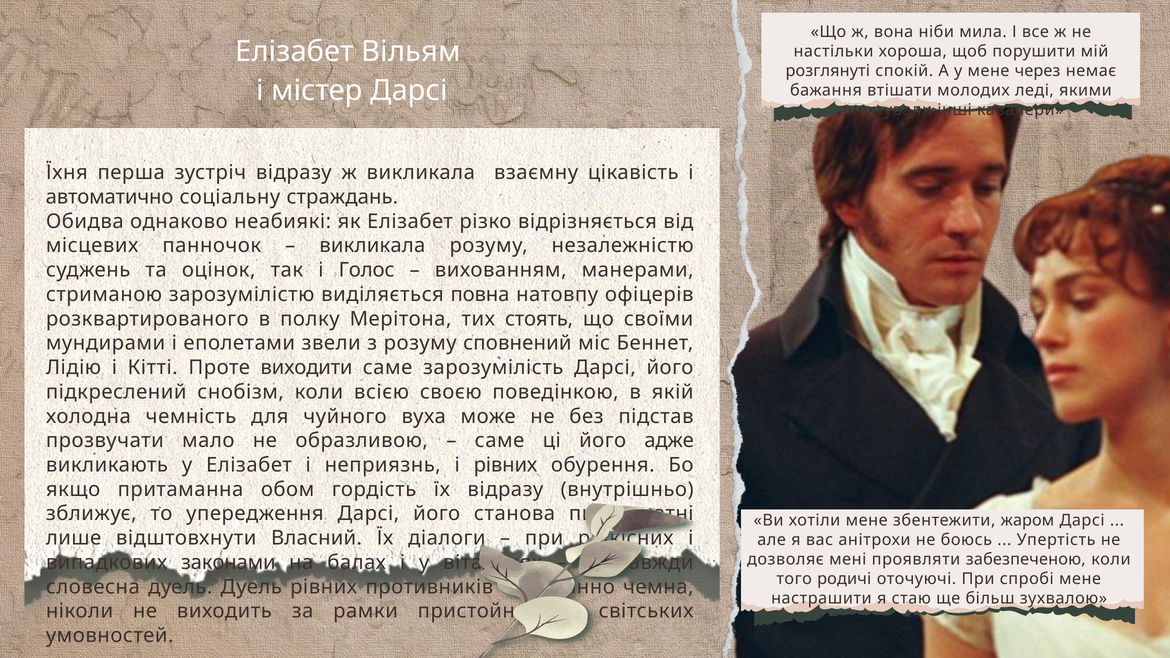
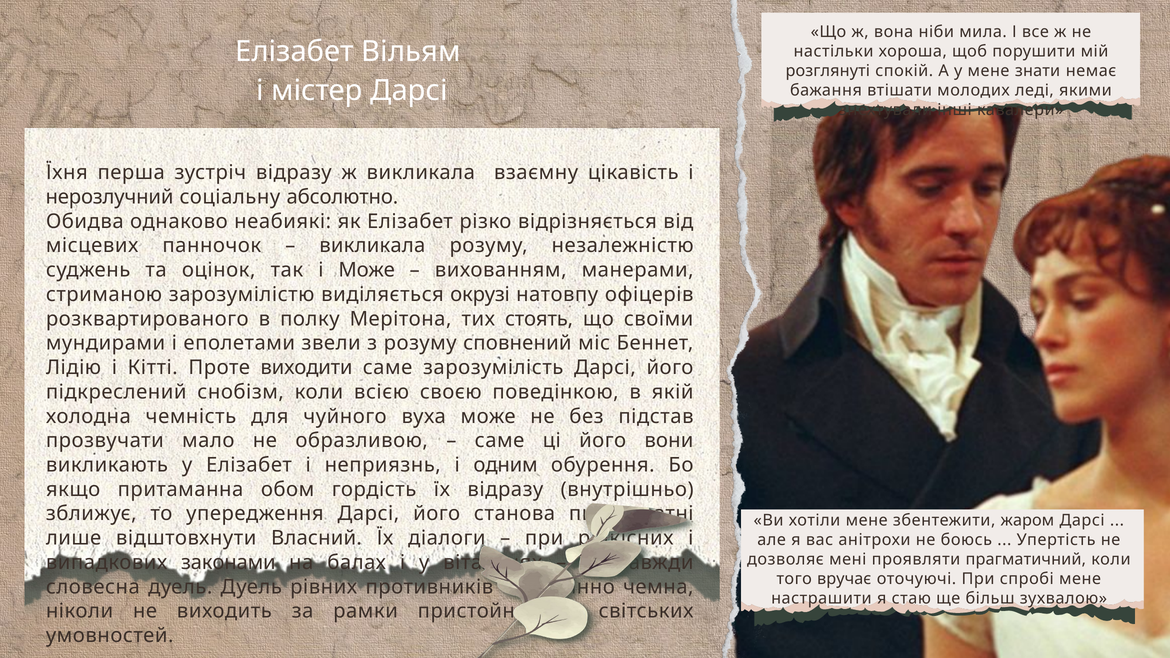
через: через -> знати
автоматично: автоматично -> нерозлучний
страждань: страждань -> абсолютно
і Голос: Голос -> Може
повна: повна -> окрузі
адже: адже -> вони
і рівних: рівних -> одним
забезпеченою: забезпеченою -> прагматичний
родичі: родичі -> вручає
